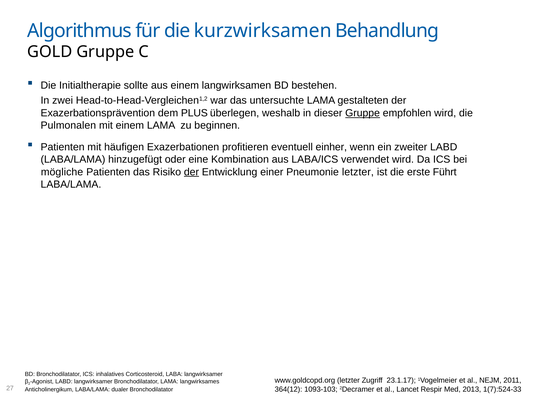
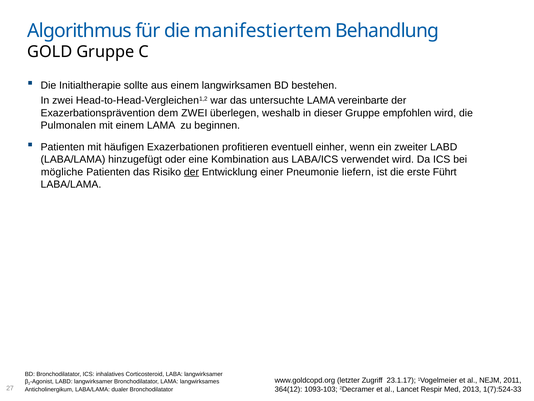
kurzwirksamen: kurzwirksamen -> manifestiertem
gestalteten: gestalteten -> vereinbarte
dem PLUS: PLUS -> ZWEI
Gruppe at (363, 113) underline: present -> none
Pneumonie letzter: letzter -> liefern
